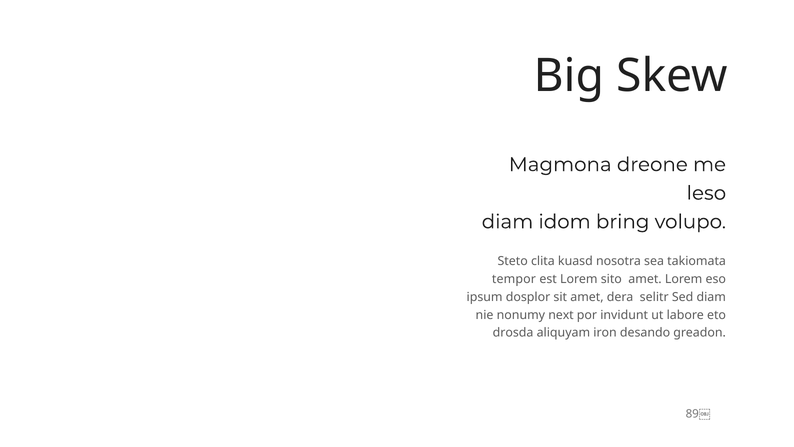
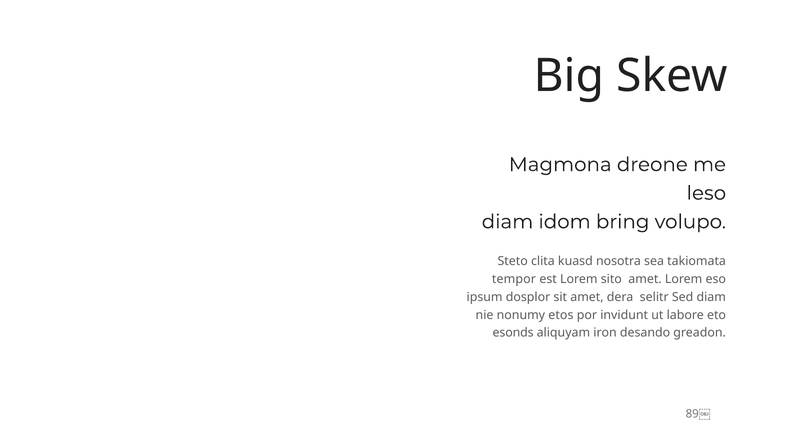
next: next -> etos
drosda: drosda -> esonds
